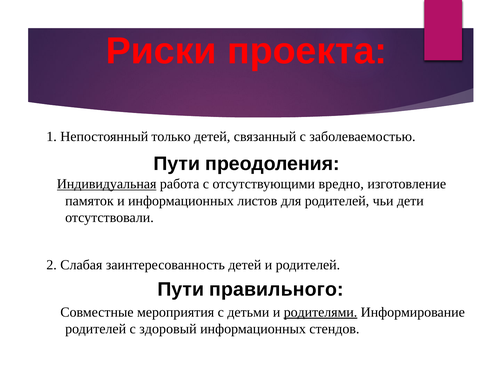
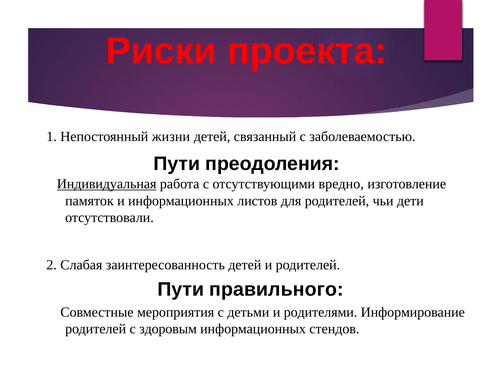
только: только -> жизни
родителями underline: present -> none
здоровый: здоровый -> здоровым
